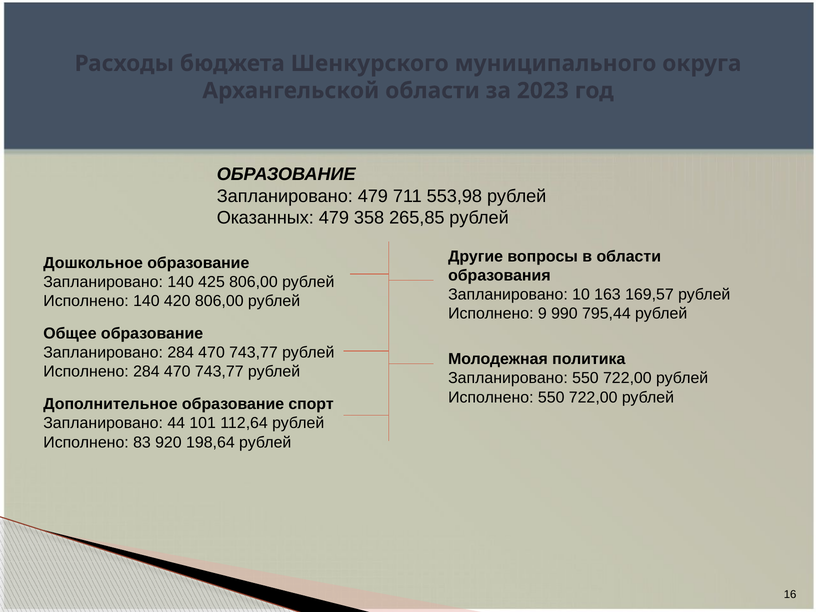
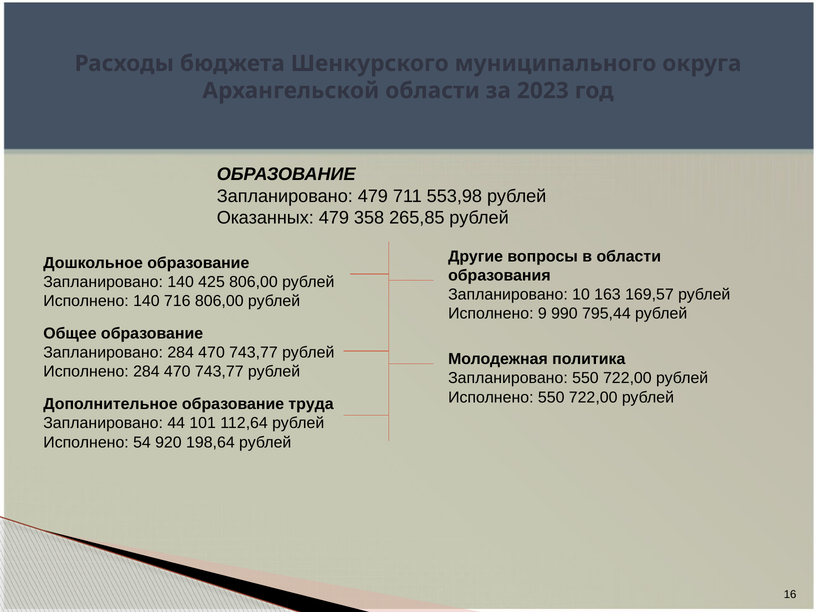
420: 420 -> 716
спорт: спорт -> труда
83: 83 -> 54
